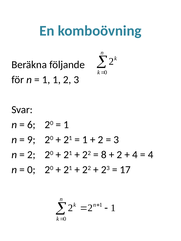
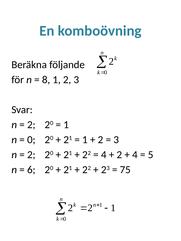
1 at (46, 80): 1 -> 8
6 at (31, 125): 6 -> 2
9 at (31, 140): 9 -> 0
8 at (104, 155): 8 -> 4
4 at (151, 155): 4 -> 5
0 at (31, 170): 0 -> 6
17: 17 -> 75
